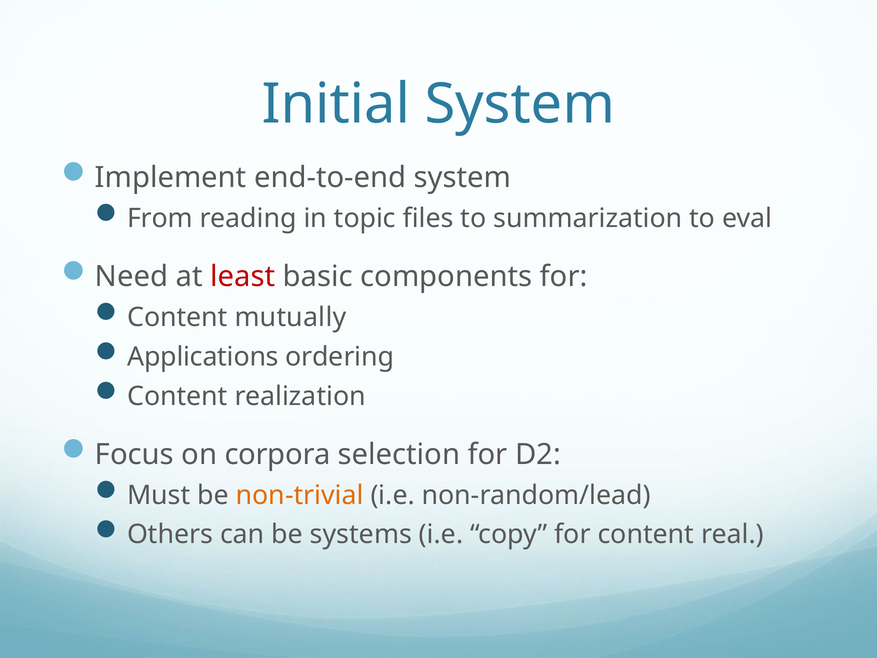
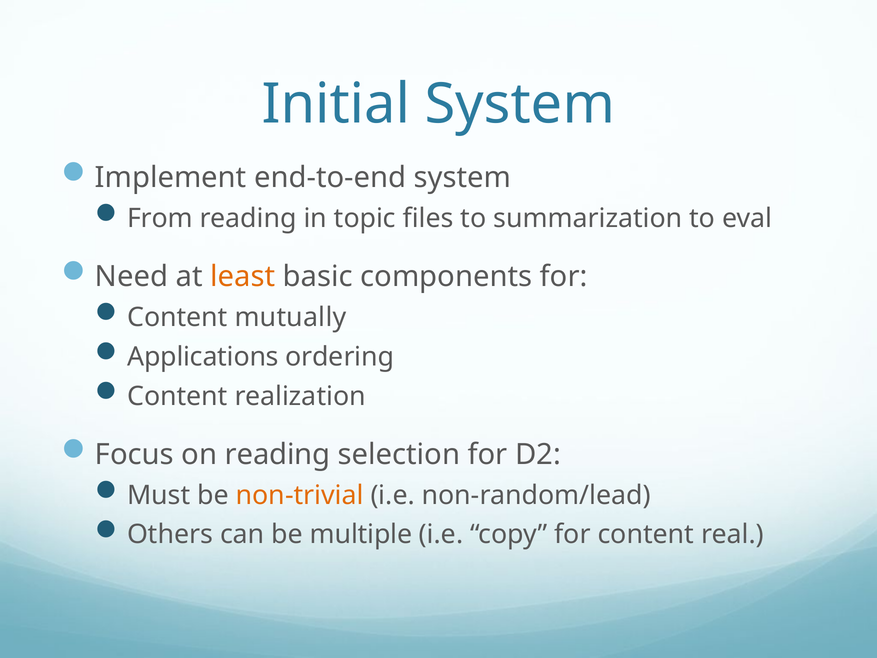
least colour: red -> orange
on corpora: corpora -> reading
systems: systems -> multiple
